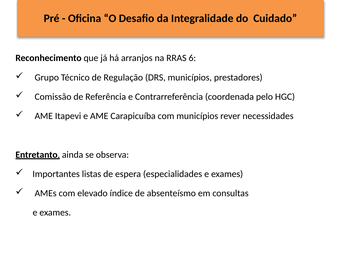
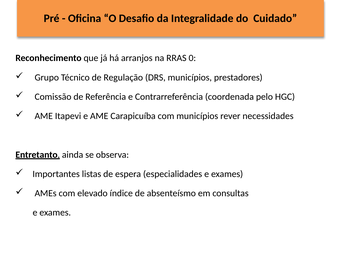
6: 6 -> 0
